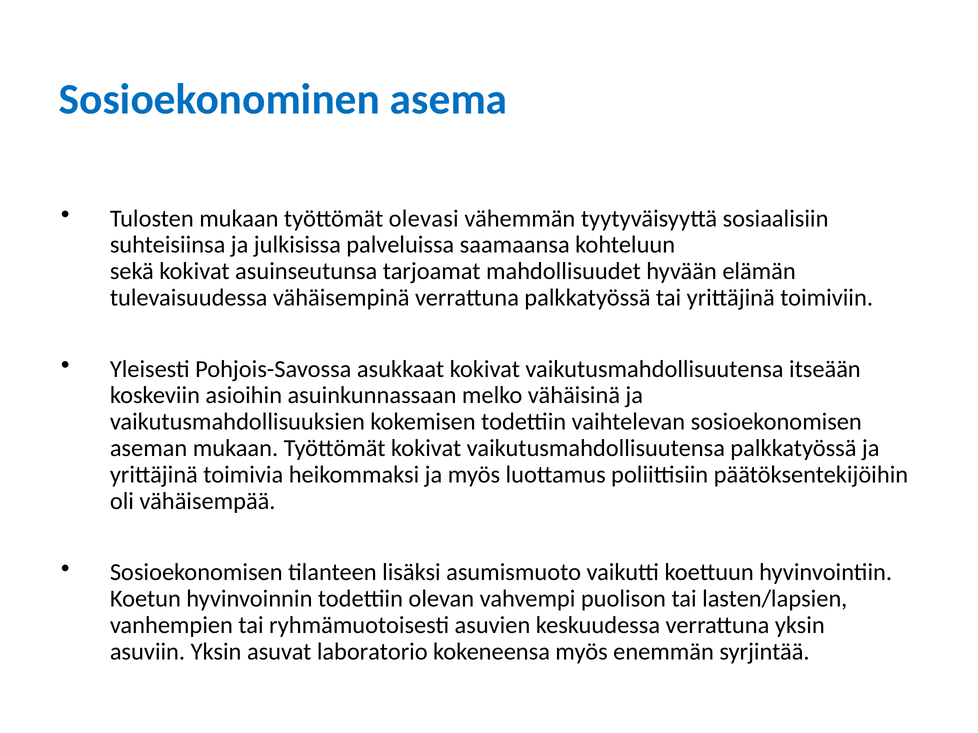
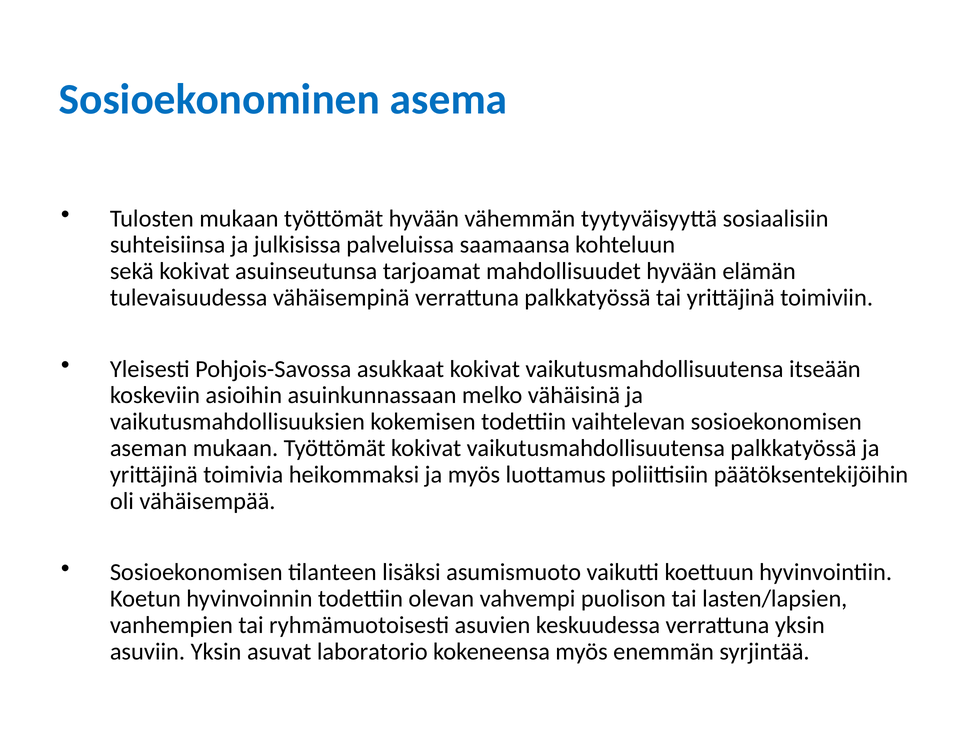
työttömät olevasi: olevasi -> hyvään
